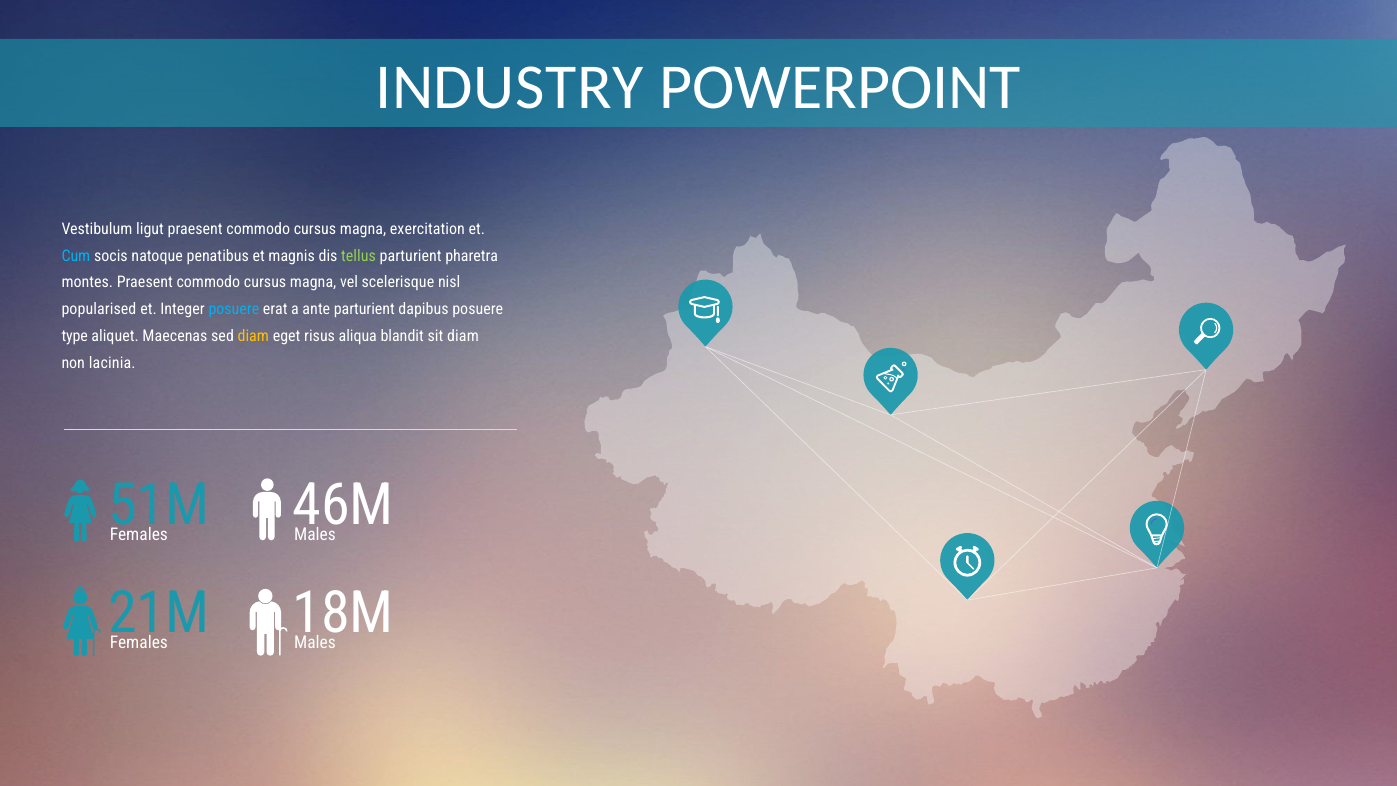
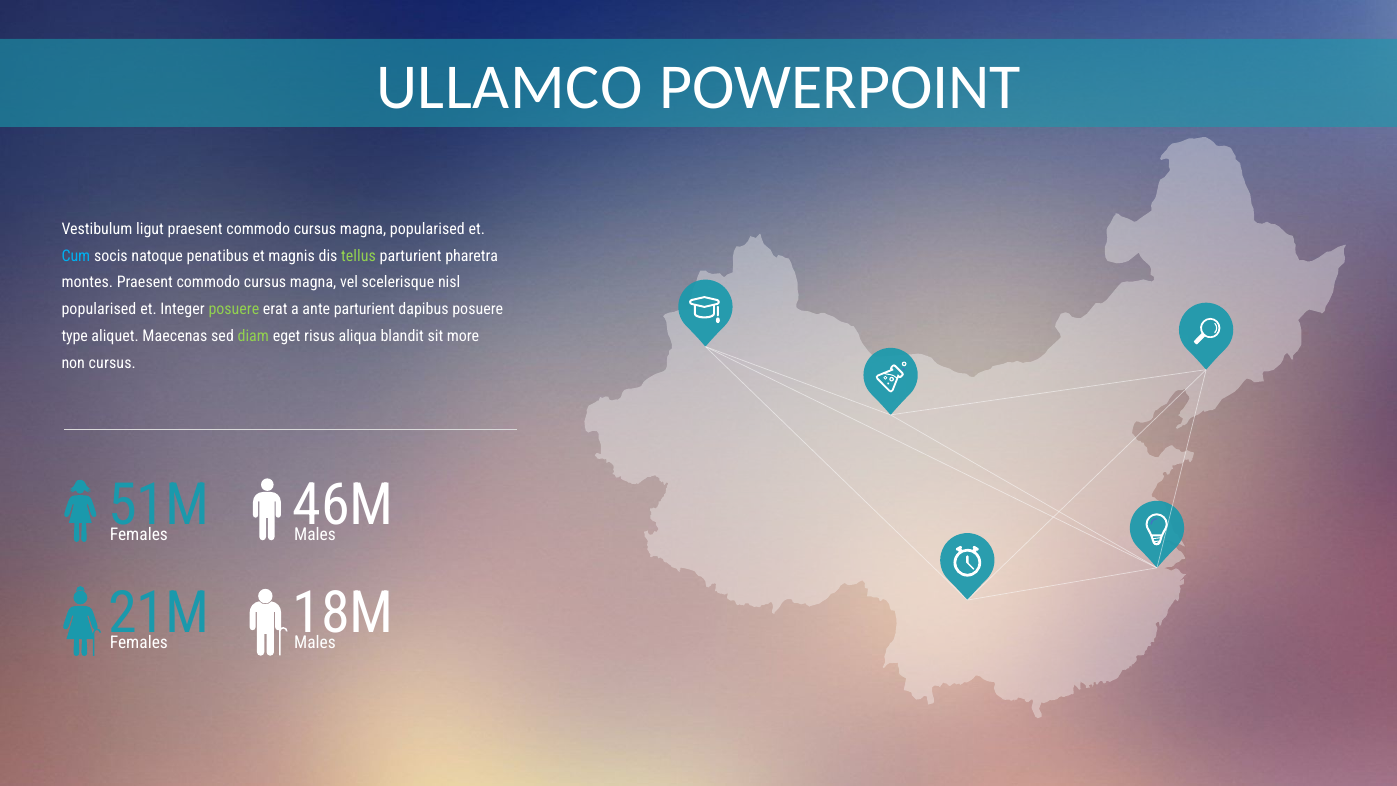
INDUSTRY: INDUSTRY -> ULLAMCO
magna exercitation: exercitation -> popularised
posuere at (234, 309) colour: light blue -> light green
diam at (253, 336) colour: yellow -> light green
sit diam: diam -> more
non lacinia: lacinia -> cursus
